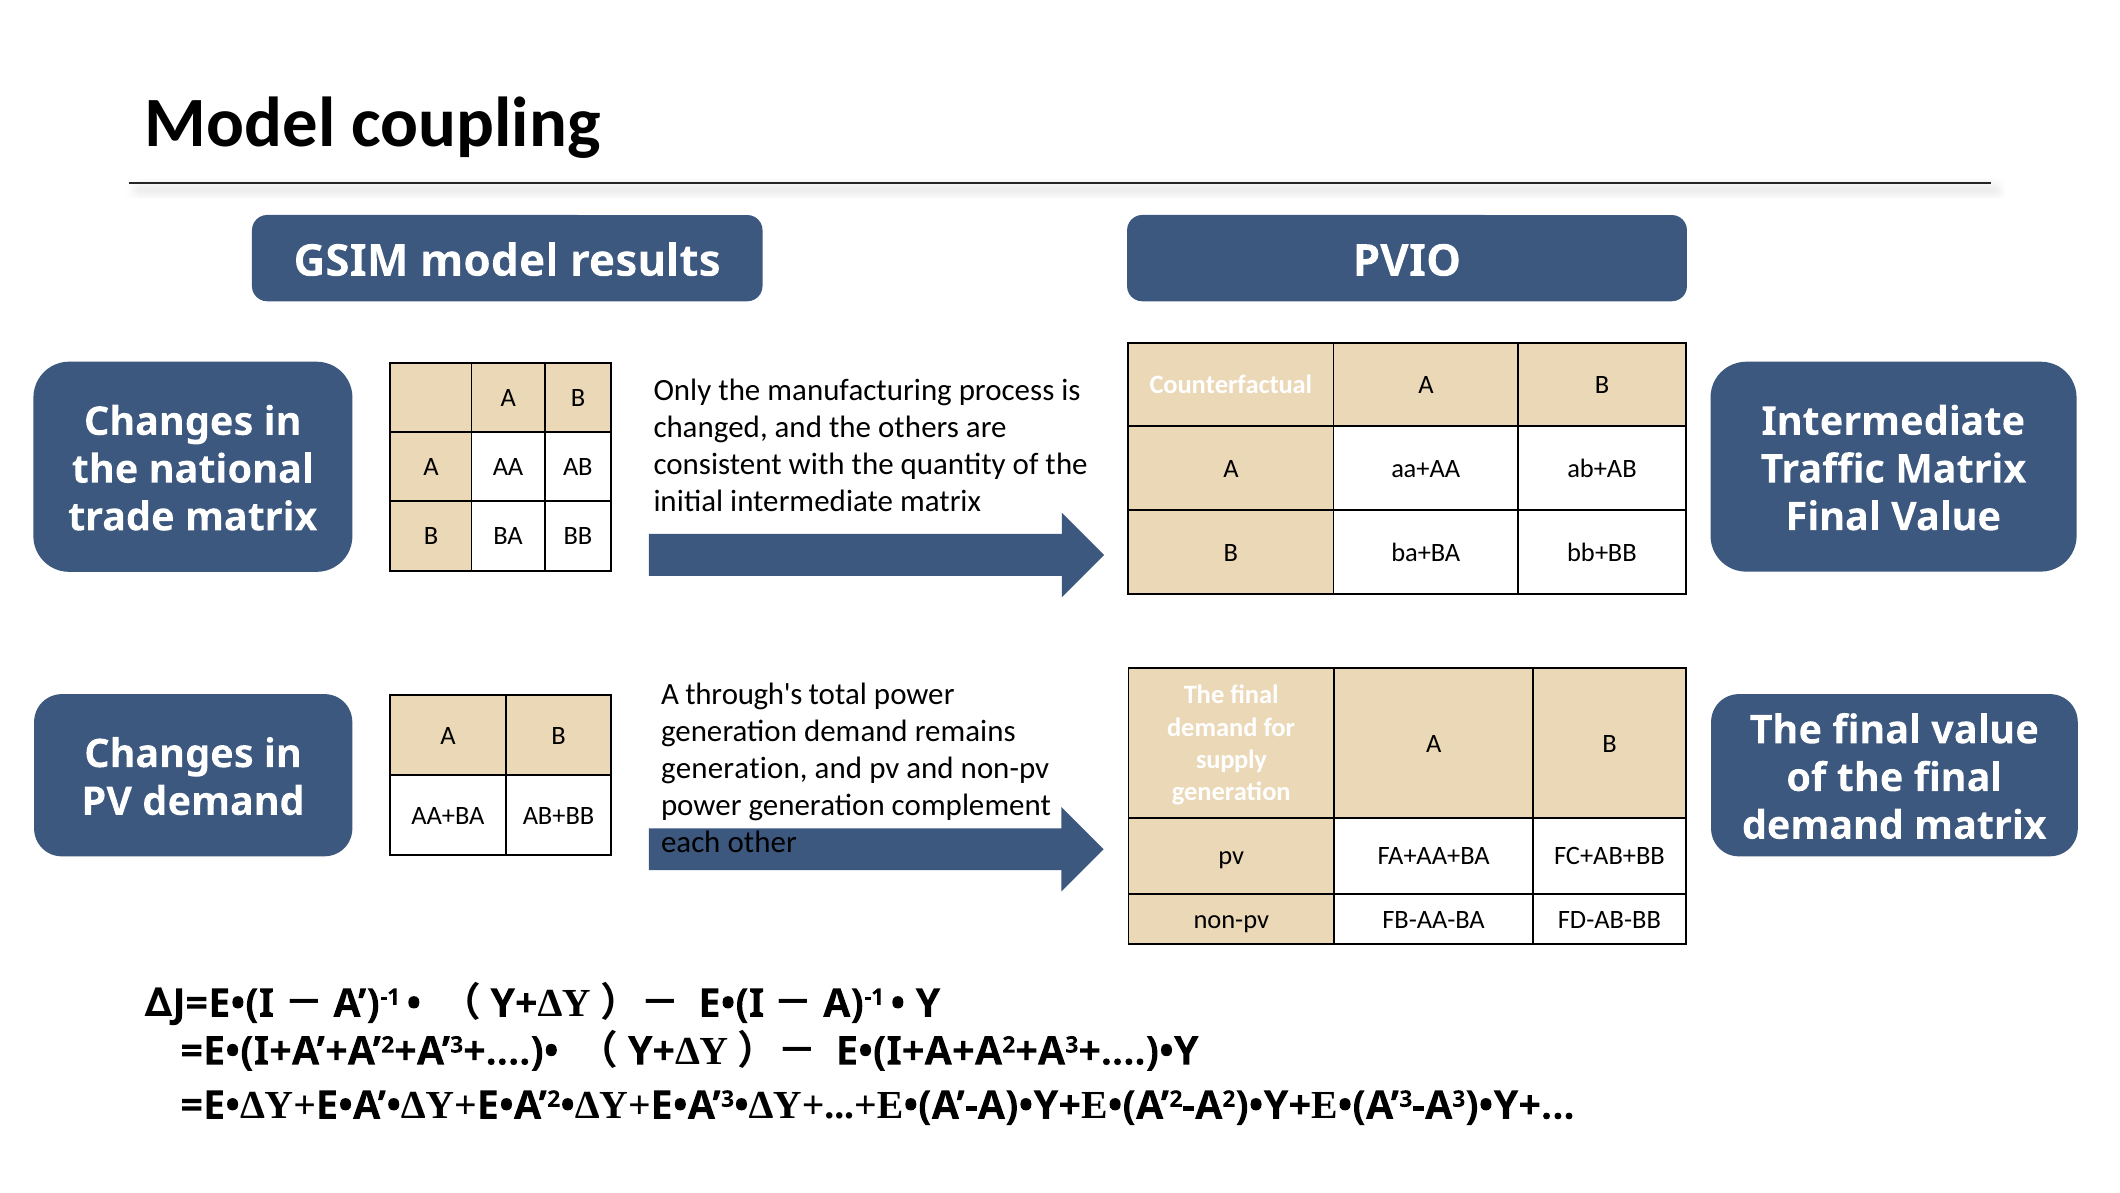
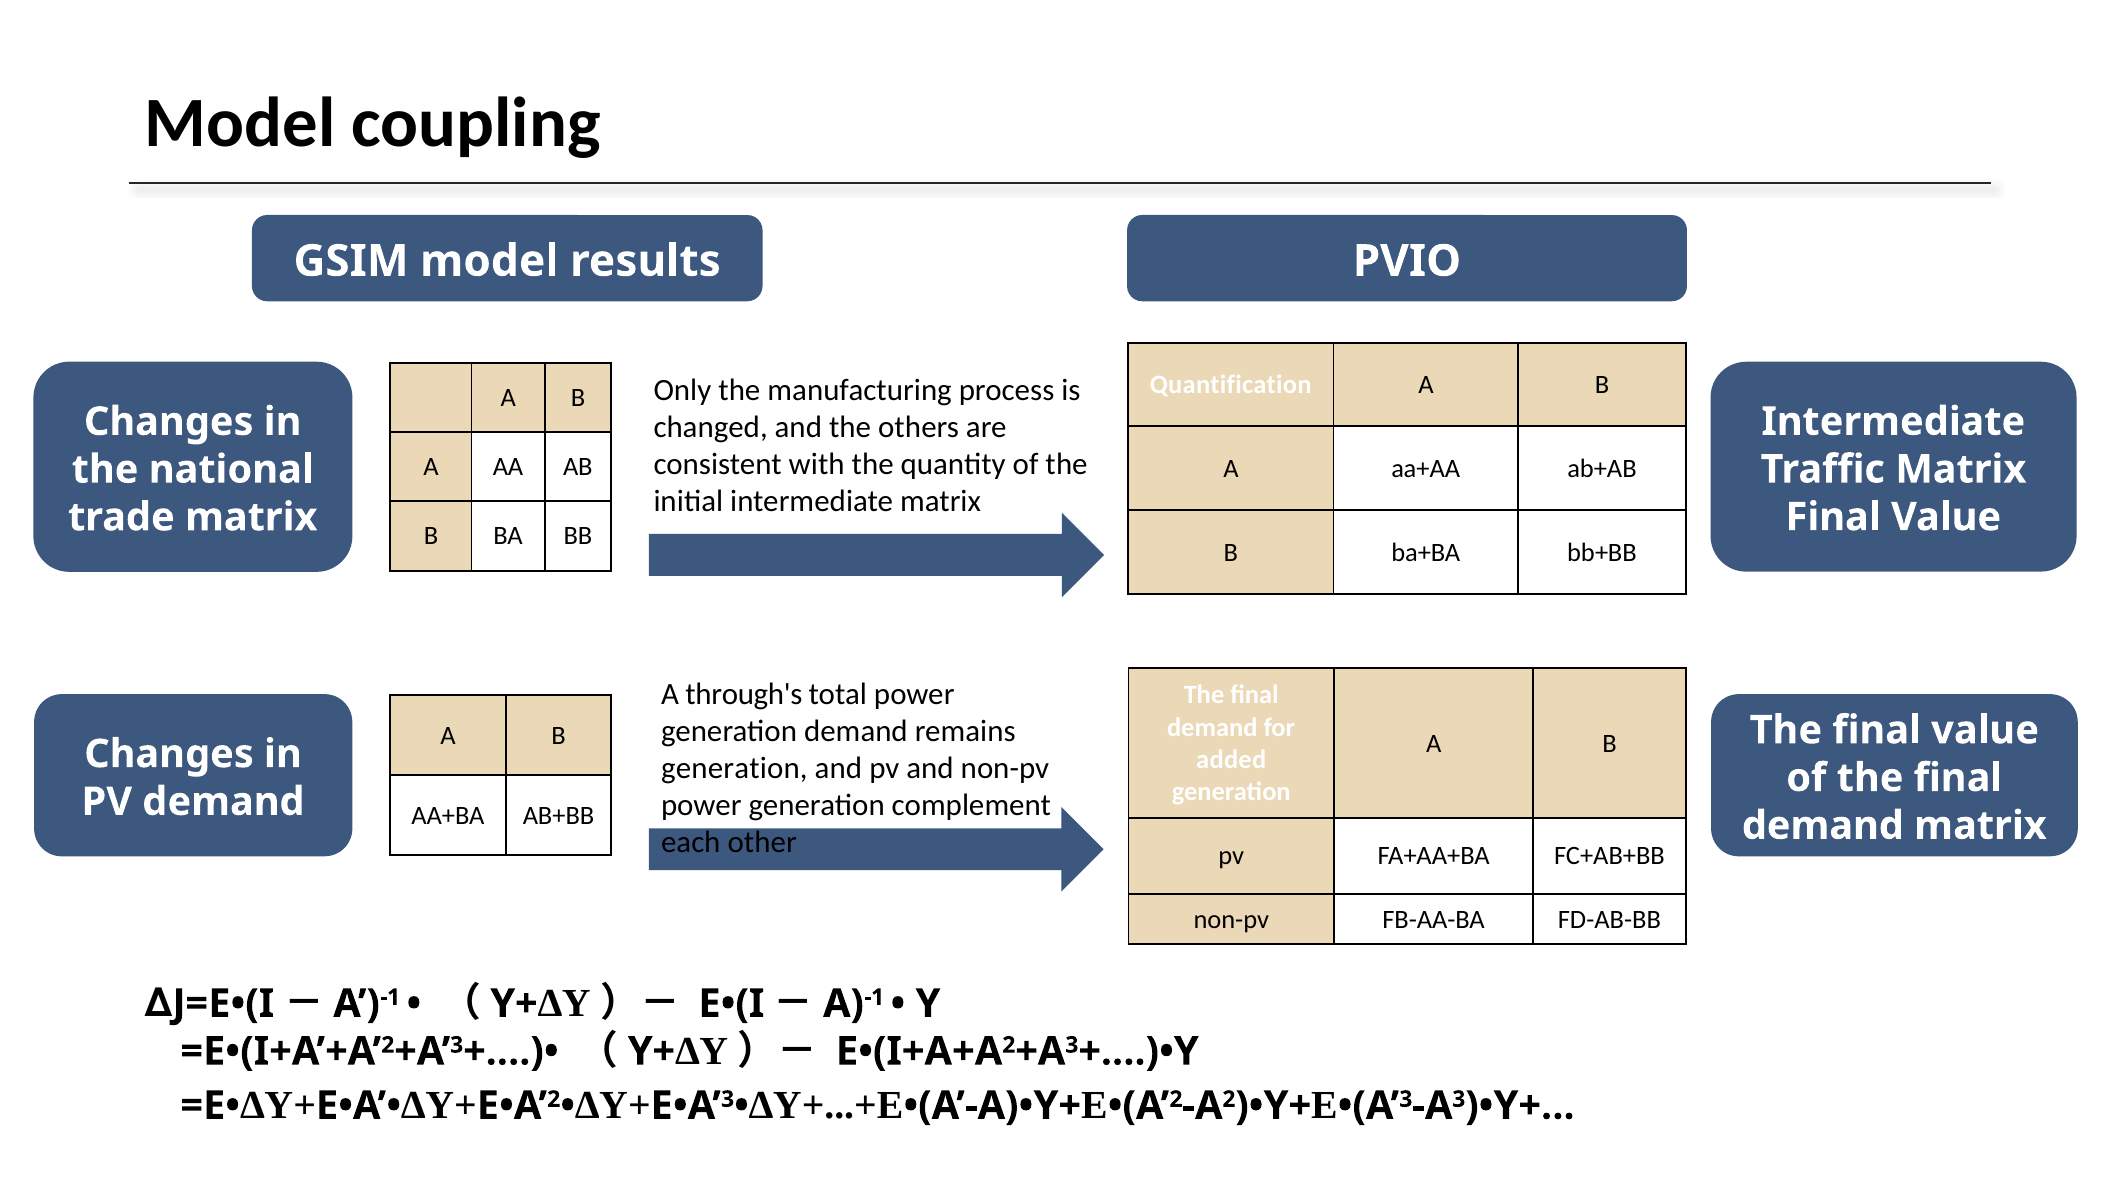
Counterfactual: Counterfactual -> Quantification
supply: supply -> added
